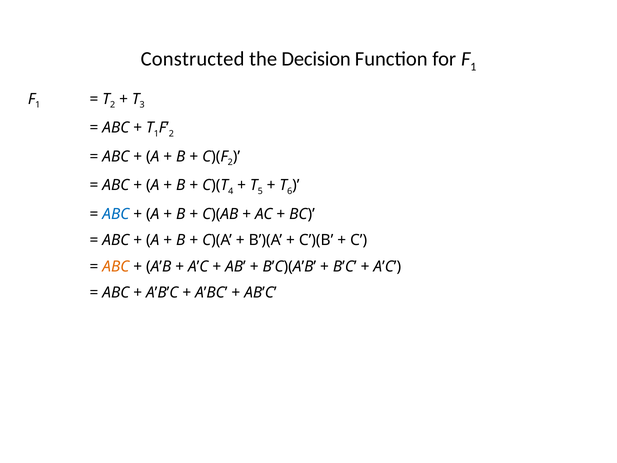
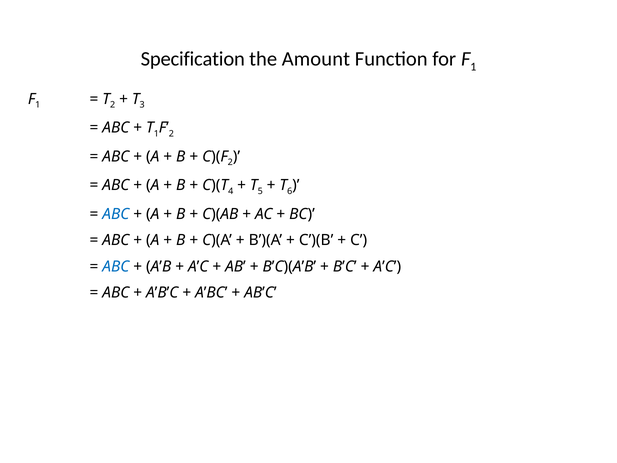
Constructed: Constructed -> Specification
Decision: Decision -> Amount
ABC at (116, 266) colour: orange -> blue
